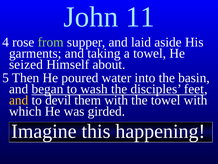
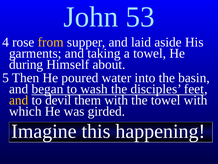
11: 11 -> 53
from colour: light green -> yellow
seized: seized -> during
